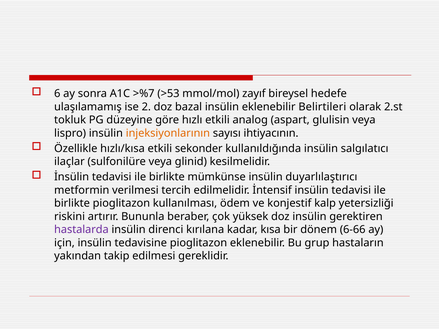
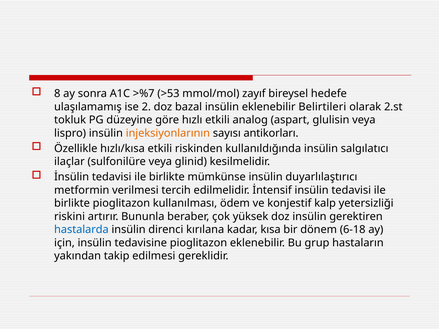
6: 6 -> 8
ihtiyacının: ihtiyacının -> antikorları
sekonder: sekonder -> riskinden
hastalarda colour: purple -> blue
6-66: 6-66 -> 6-18
